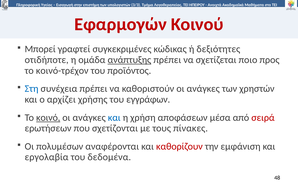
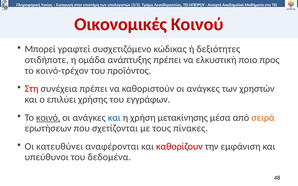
Εφαρμογών: Εφαρμογών -> Οικονομικές
συγκεκριμένες: συγκεκριμένες -> συσχετιζόμενο
ανάπτυξης underline: present -> none
σχετίζεται: σχετίζεται -> ελκυστική
Στη colour: blue -> red
αρχίζει: αρχίζει -> επιλύει
αποφάσεων: αποφάσεων -> μετακίνησης
σειρά colour: red -> orange
πολυμέσων: πολυμέσων -> κατευθύνει
εργολαβία: εργολαβία -> υπεύθυνοι
